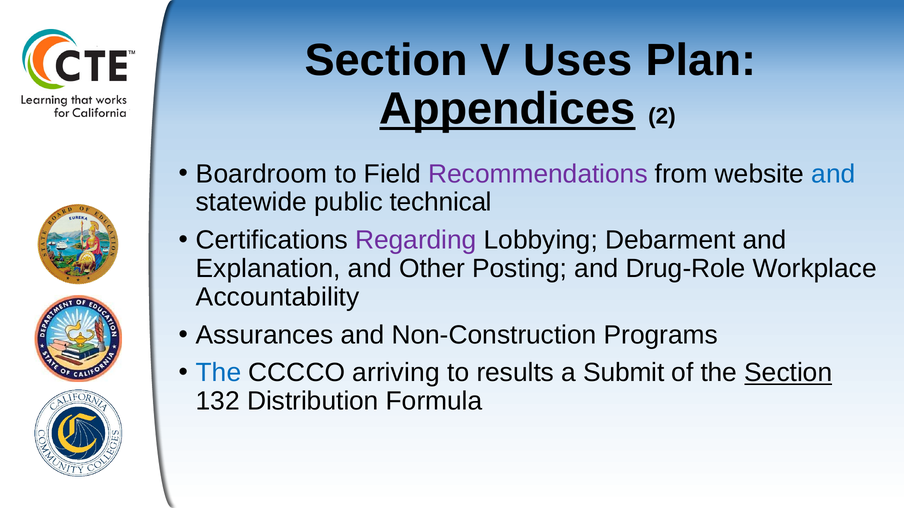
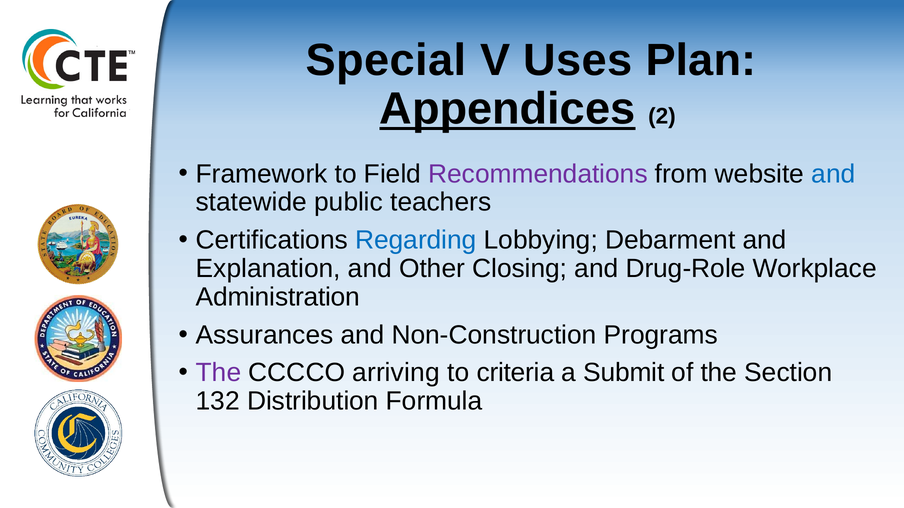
Section at (386, 60): Section -> Special
Boardroom: Boardroom -> Framework
technical: technical -> teachers
Regarding colour: purple -> blue
Posting: Posting -> Closing
Accountability: Accountability -> Administration
The at (219, 373) colour: blue -> purple
results: results -> criteria
Section at (788, 373) underline: present -> none
